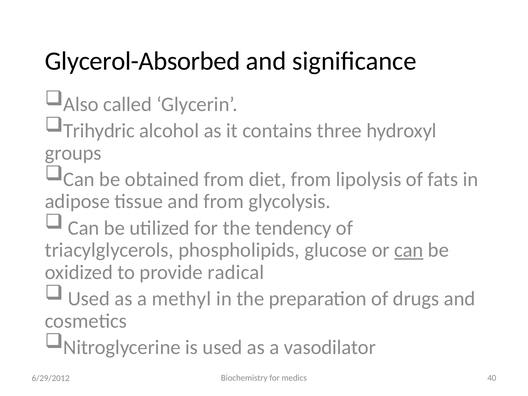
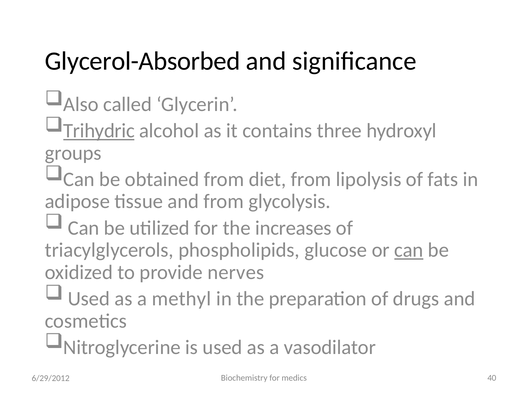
Trihydric underline: none -> present
tendency: tendency -> increases
radical: radical -> nerves
